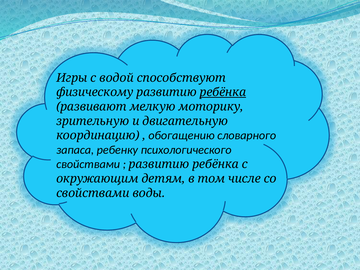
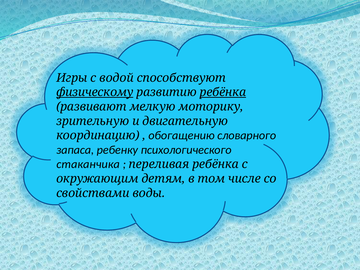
физическому underline: none -> present
свойствами at (88, 164): свойствами -> стаканчика
развитию at (159, 164): развитию -> переливая
